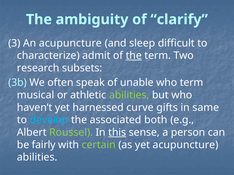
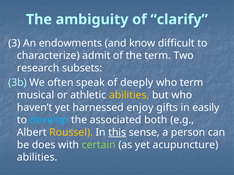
An acupuncture: acupuncture -> endowments
sleep: sleep -> know
the at (134, 56) underline: present -> none
unable: unable -> deeply
abilities at (129, 95) colour: light green -> yellow
curve: curve -> enjoy
same: same -> easily
Roussel colour: light green -> yellow
fairly: fairly -> does
